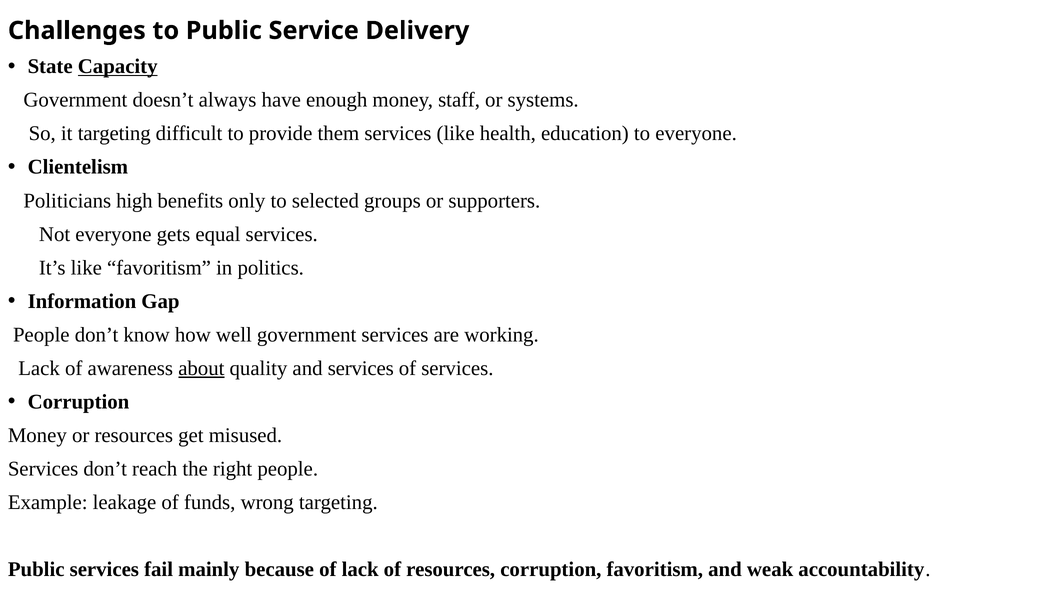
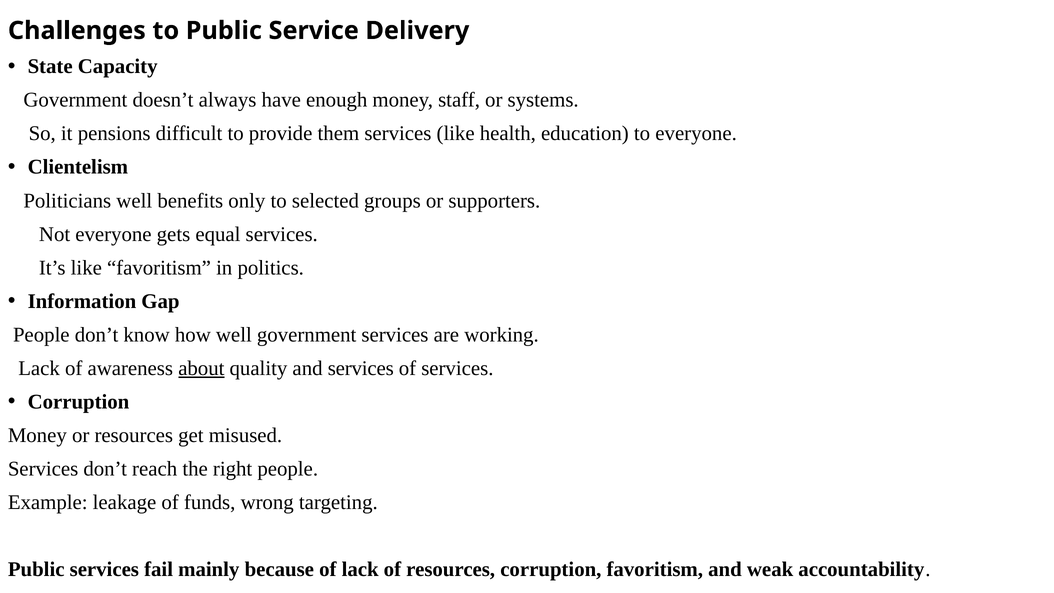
Capacity underline: present -> none
it targeting: targeting -> pensions
Politicians high: high -> well
